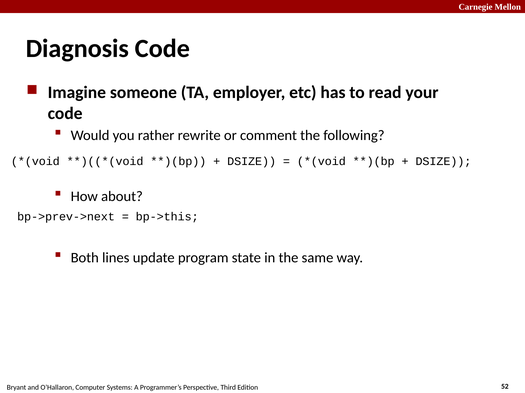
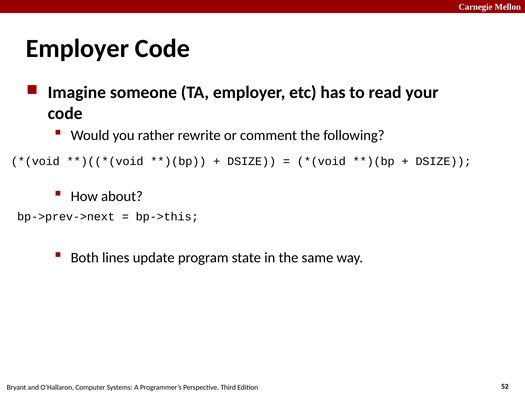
Diagnosis at (77, 49): Diagnosis -> Employer
